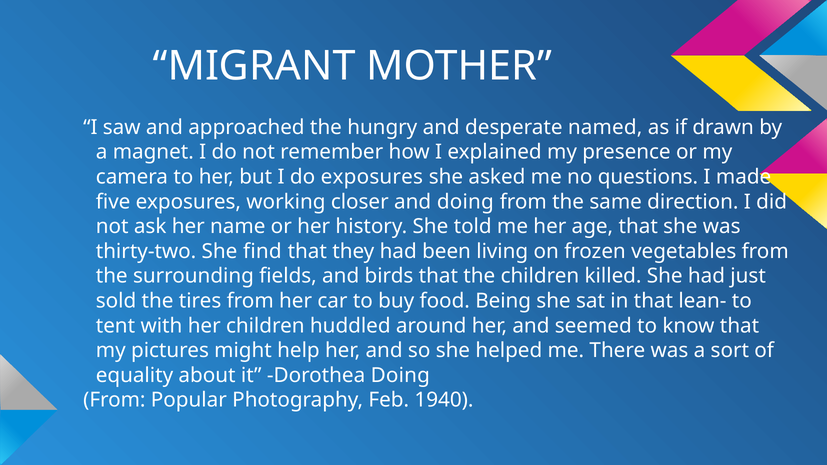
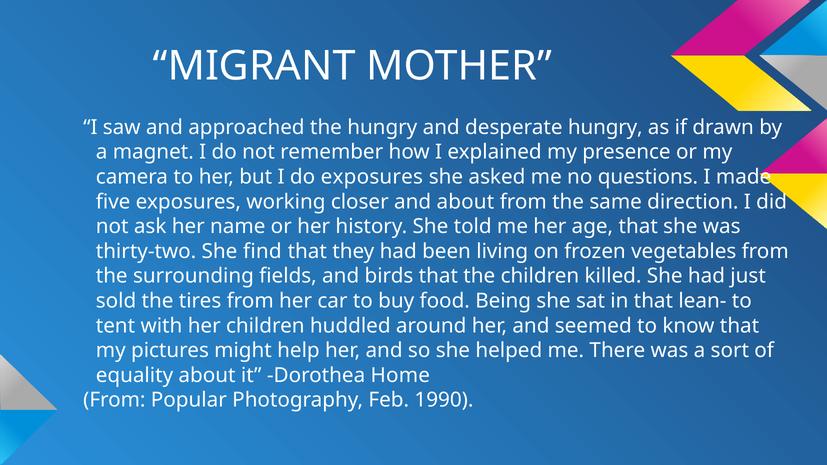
desperate named: named -> hungry
and doing: doing -> about
Dorothea Doing: Doing -> Home
1940: 1940 -> 1990
